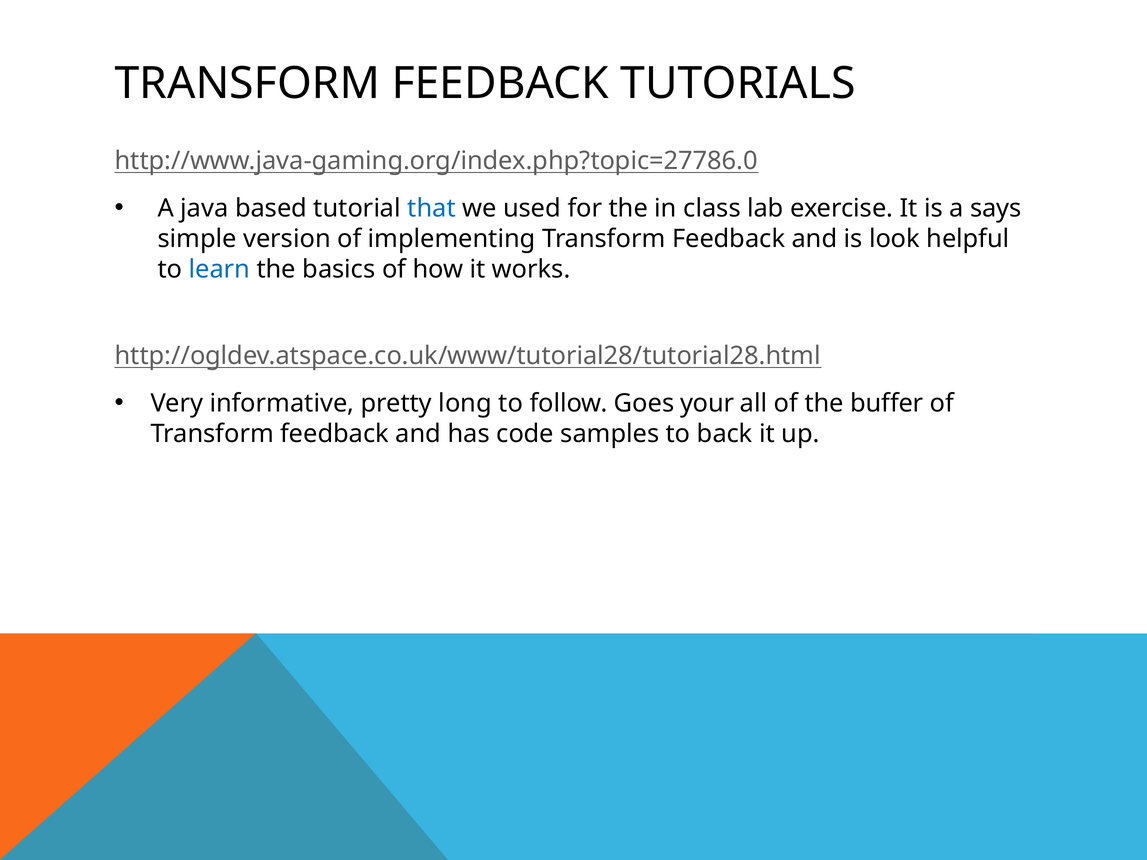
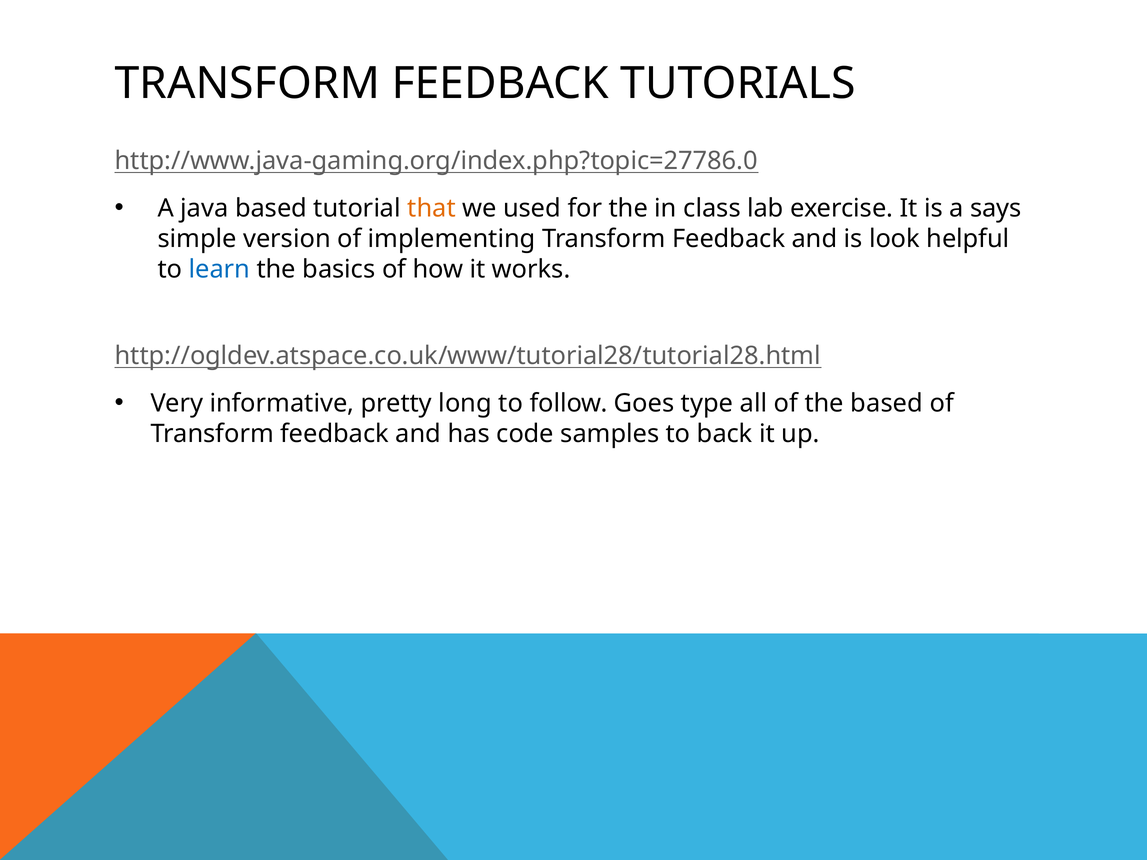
that colour: blue -> orange
your: your -> type
the buffer: buffer -> based
